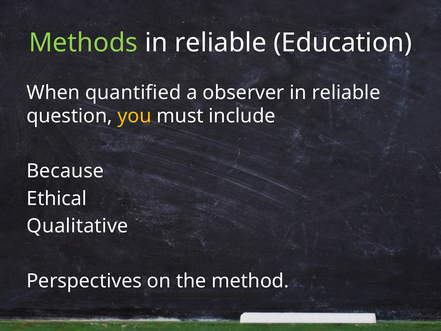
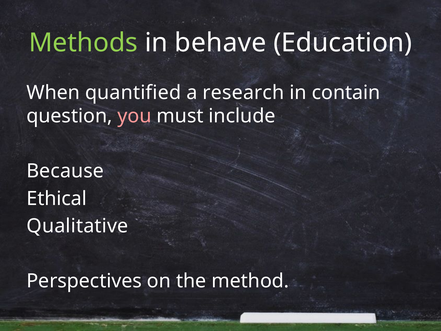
reliable at (221, 43): reliable -> behave
observer: observer -> research
reliable at (346, 93): reliable -> contain
you colour: yellow -> pink
